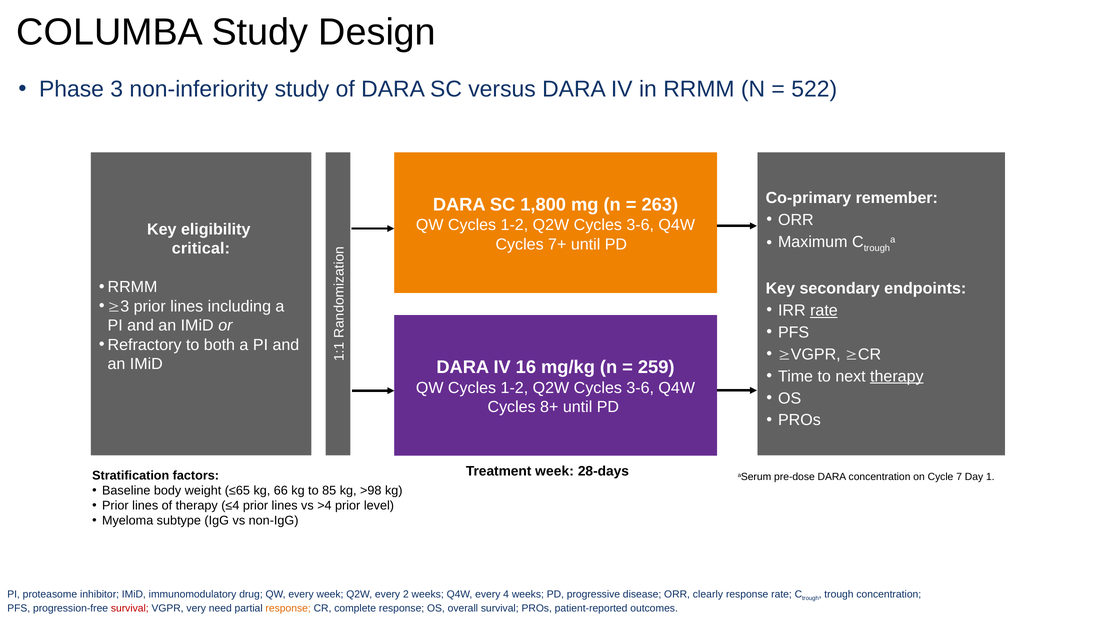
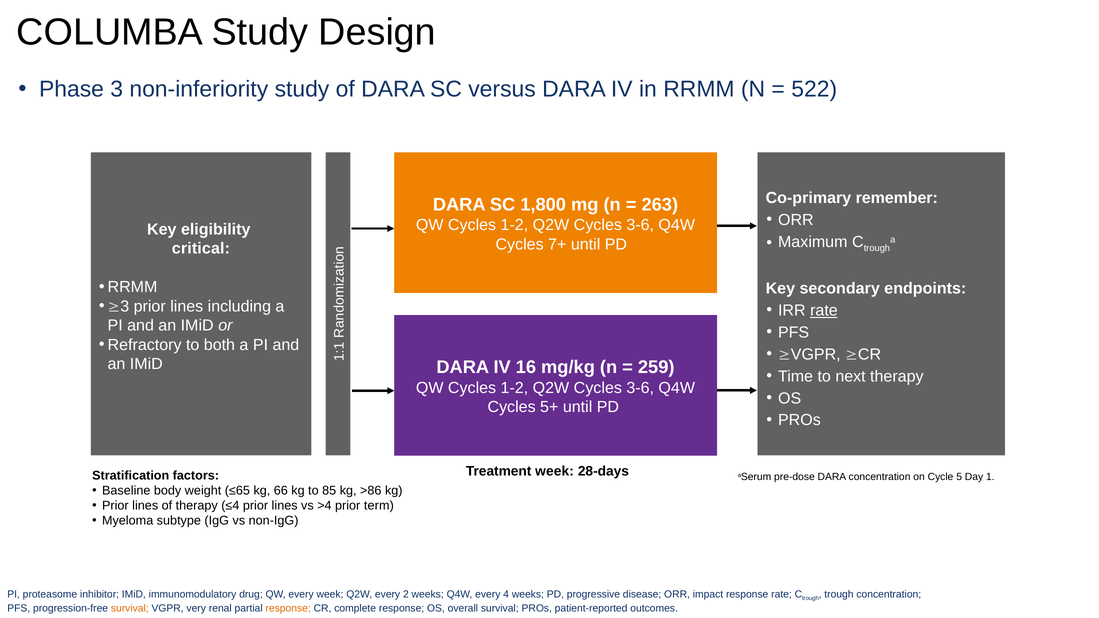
therapy at (897, 376) underline: present -> none
8+: 8+ -> 5+
7: 7 -> 5
>98: >98 -> >86
level: level -> term
clearly: clearly -> impact
survival at (130, 609) colour: red -> orange
need: need -> renal
